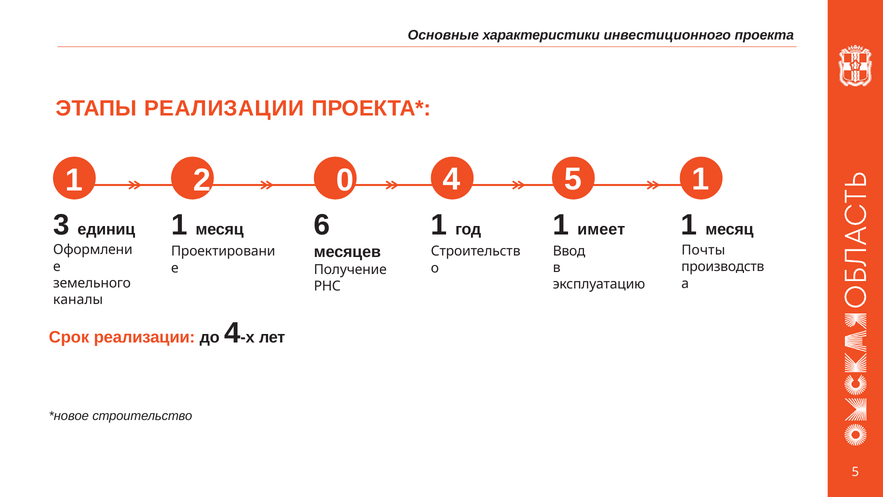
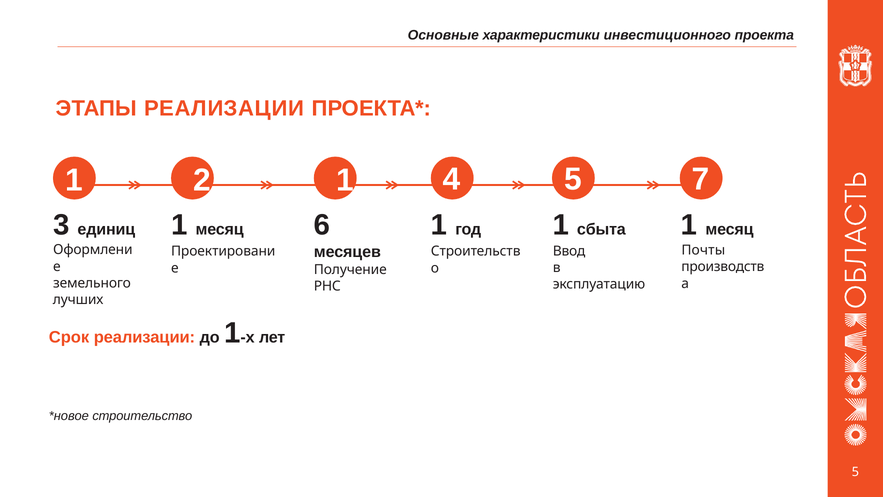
4 1: 1 -> 7
2 0: 0 -> 1
имеет: имеет -> сбыта
каналы: каналы -> лучших
до 4: 4 -> 1
